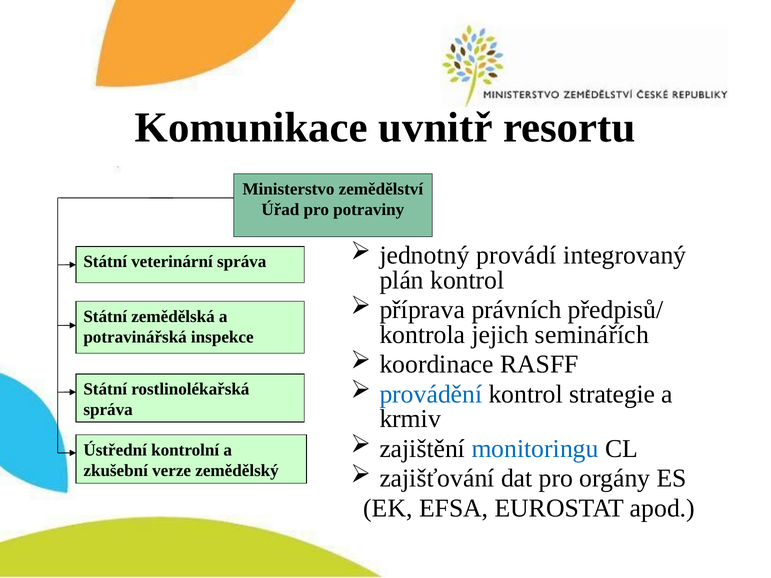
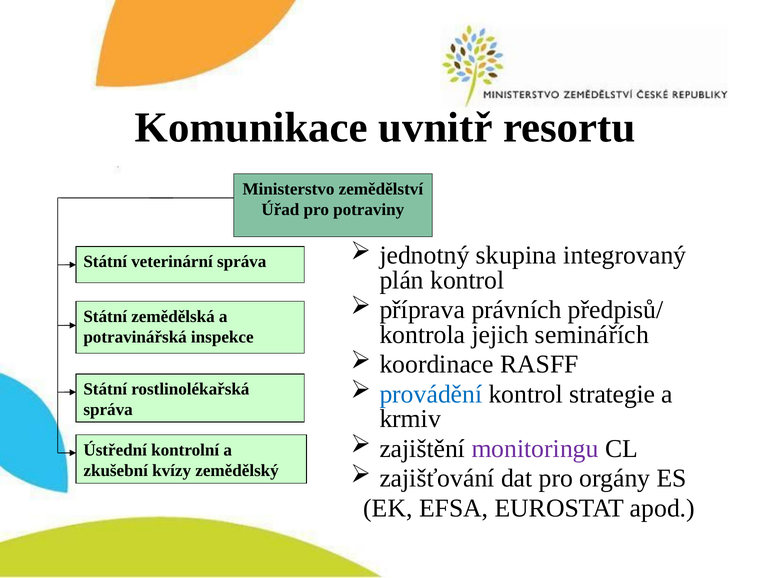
provádí: provádí -> skupina
monitoringu colour: blue -> purple
verze: verze -> kvízy
